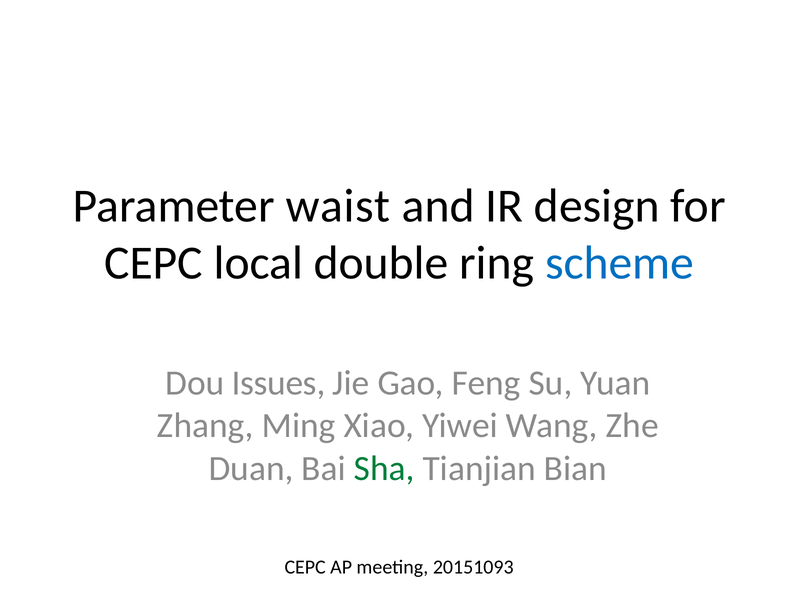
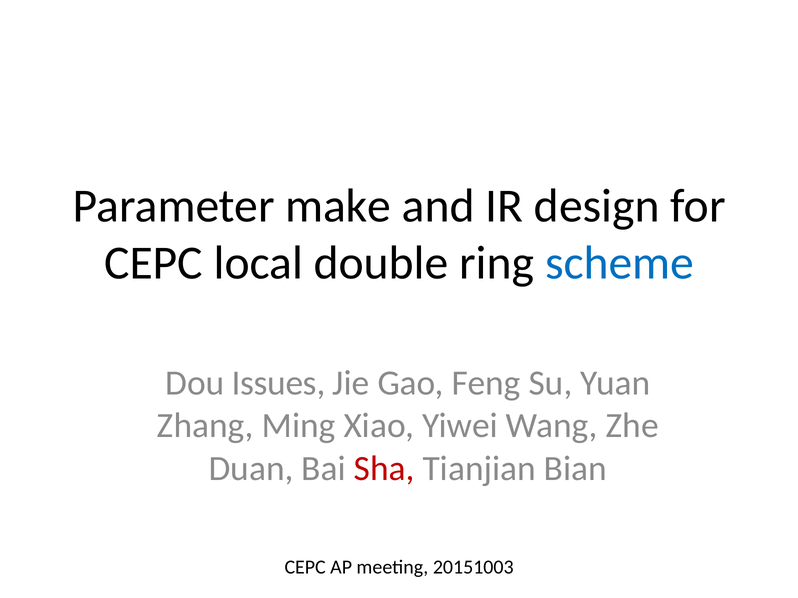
waist: waist -> make
Sha colour: green -> red
20151093: 20151093 -> 20151003
